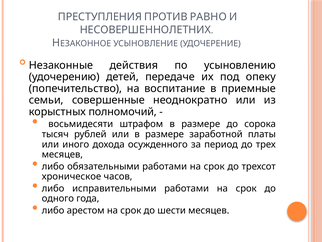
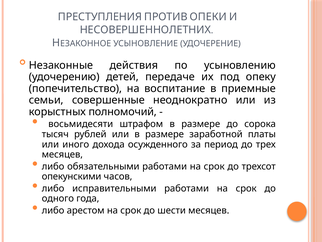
РАВНО: РАВНО -> ОПЕКИ
хроническое: хроническое -> опекунскими
